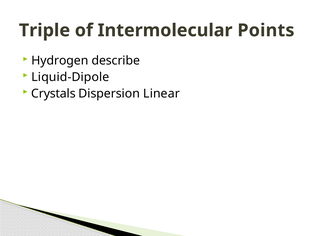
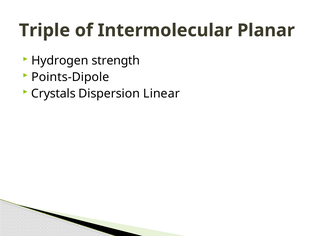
Points: Points -> Planar
describe: describe -> strength
Liquid-Dipole: Liquid-Dipole -> Points-Dipole
